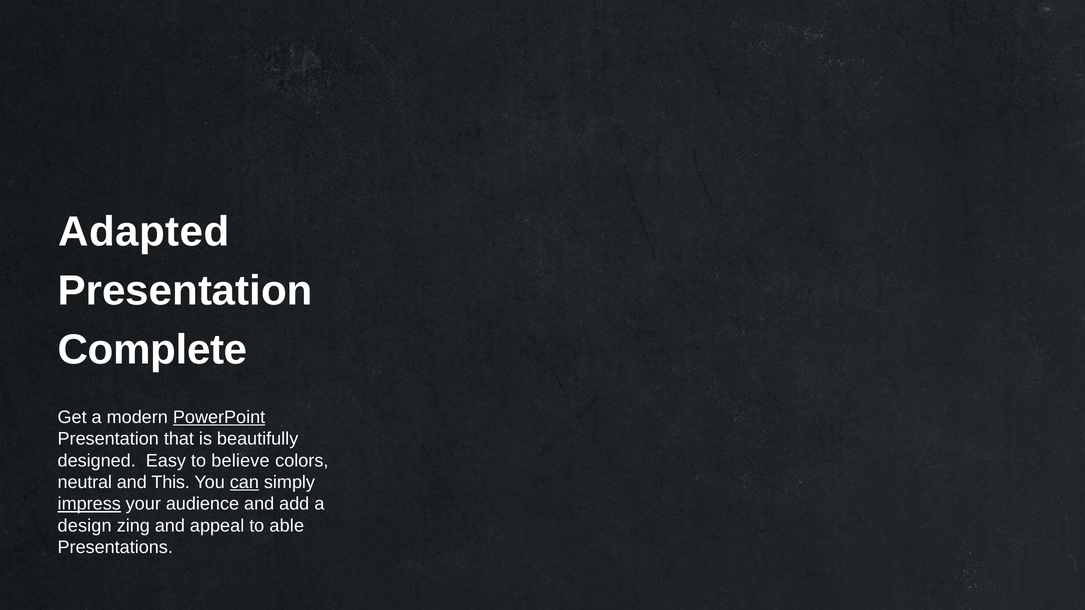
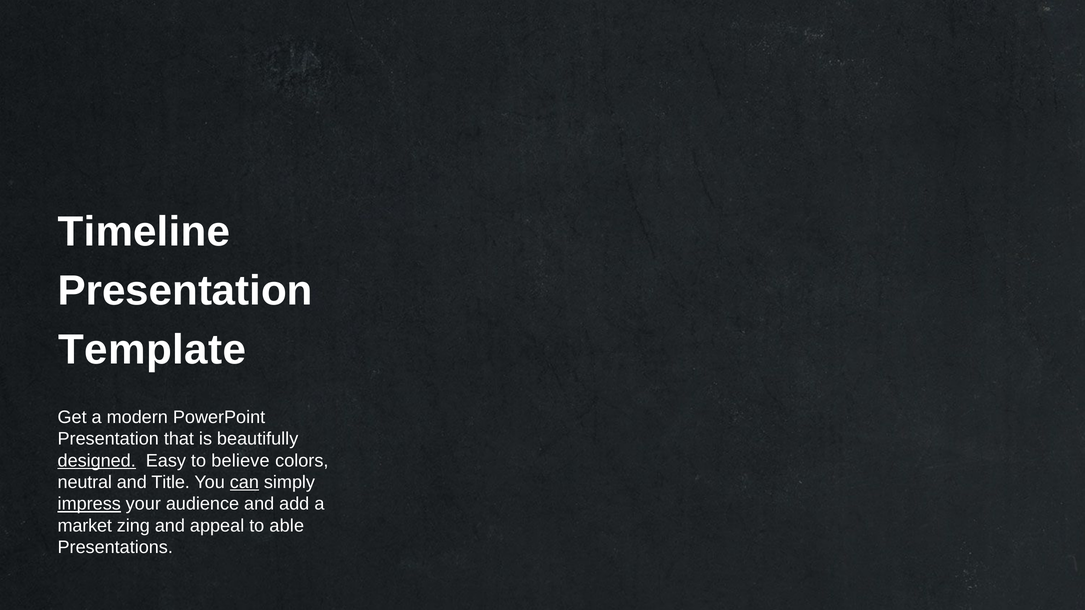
Adapted: Adapted -> Timeline
Complete: Complete -> Template
PowerPoint underline: present -> none
designed underline: none -> present
This: This -> Title
design: design -> market
